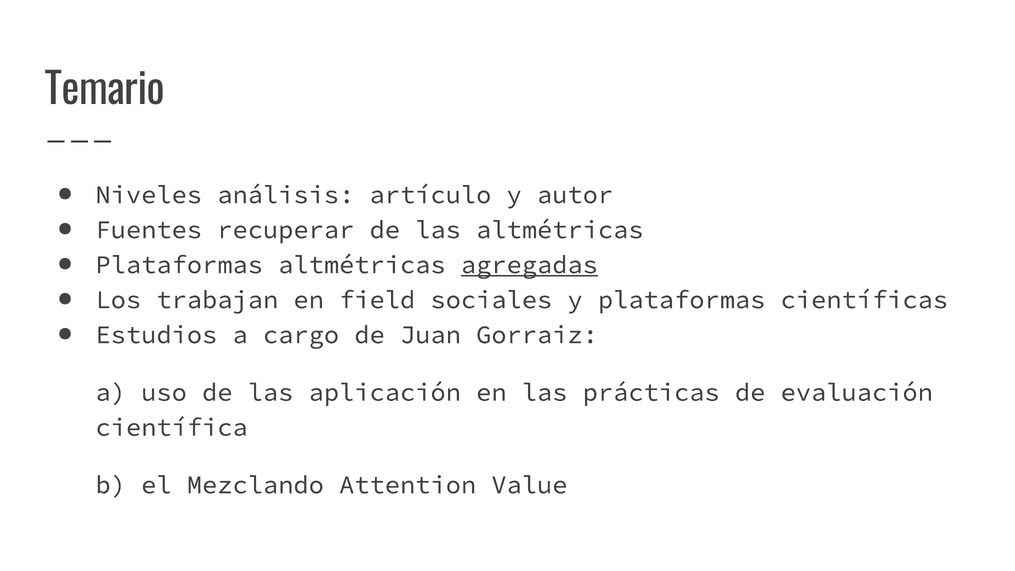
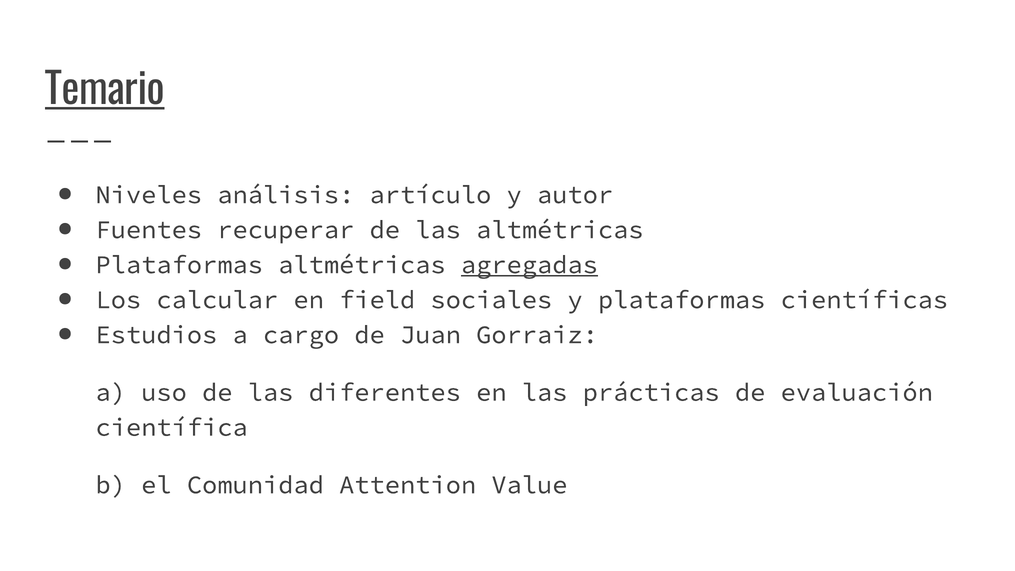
Temario underline: none -> present
trabajan: trabajan -> calcular
aplicación: aplicación -> diferentes
Mezclando: Mezclando -> Comunidad
